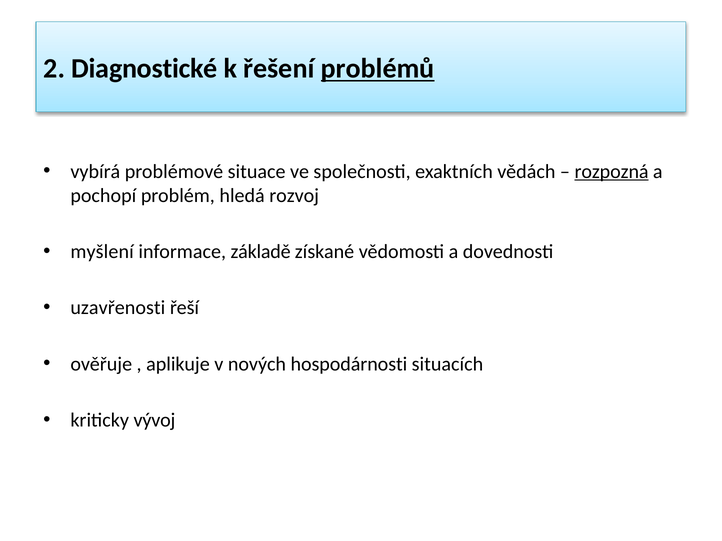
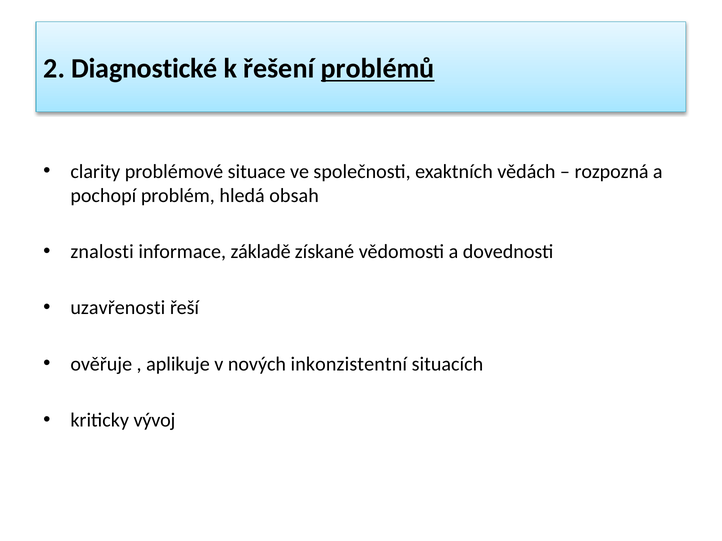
vybírá: vybírá -> clarity
rozpozná underline: present -> none
rozvoj: rozvoj -> obsah
myšlení: myšlení -> znalosti
hospodárnosti: hospodárnosti -> inkonzistentní
